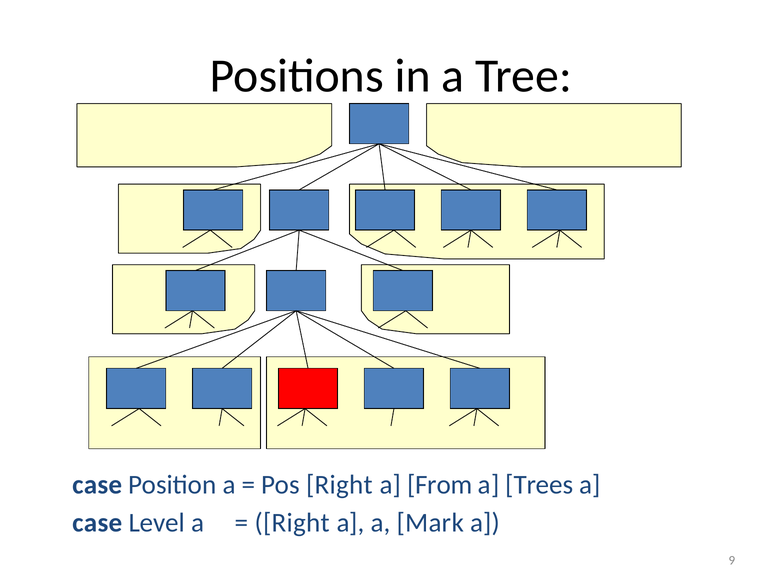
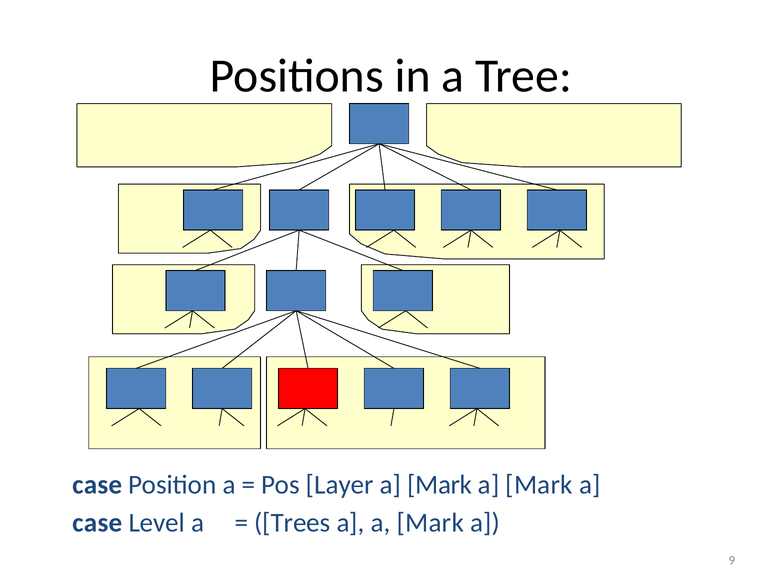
Pos Right: Right -> Layer
From at (440, 484): From -> Mark
Trees at (539, 484): Trees -> Mark
Right at (292, 522): Right -> Trees
